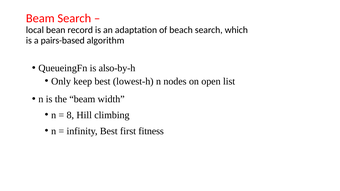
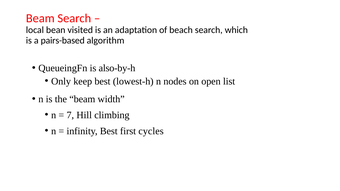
record: record -> visited
8: 8 -> 7
fitness: fitness -> cycles
